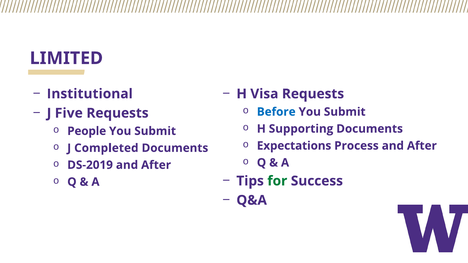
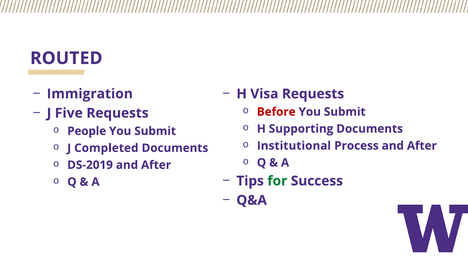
LIMITED: LIMITED -> ROUTED
Institutional: Institutional -> Immigration
Before colour: blue -> red
Expectations: Expectations -> Institutional
